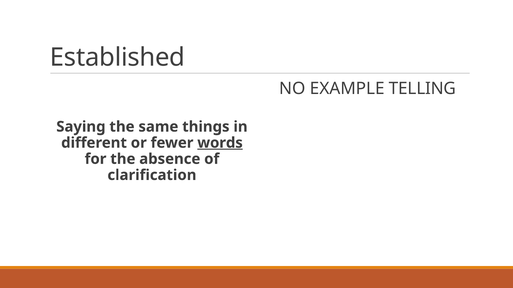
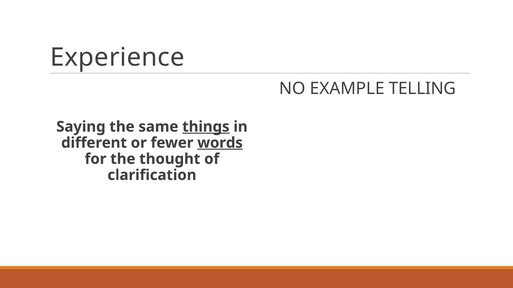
Established: Established -> Experience
things underline: none -> present
absence: absence -> thought
